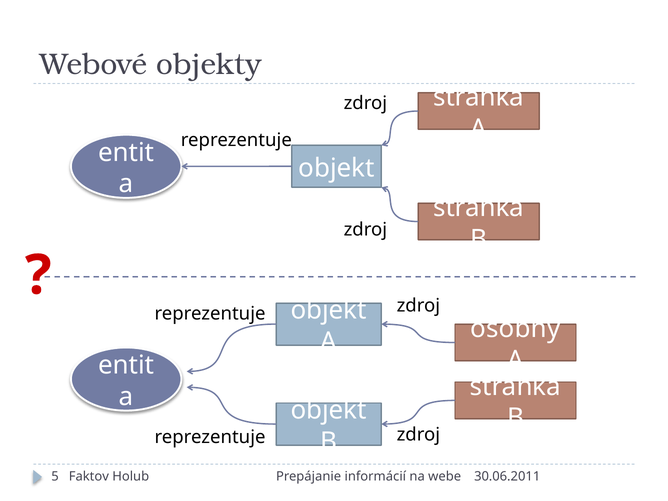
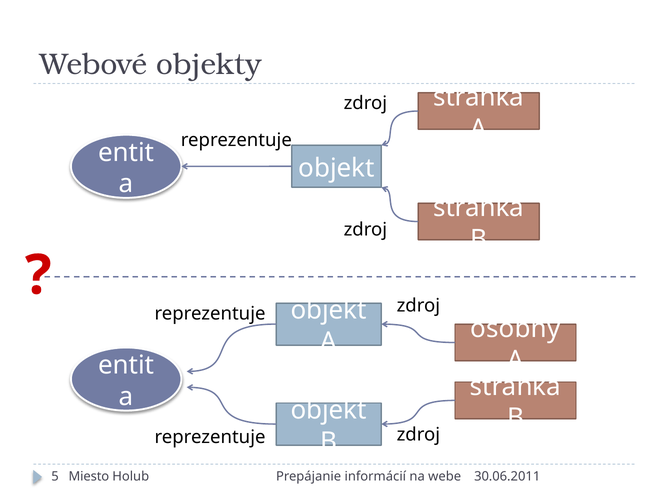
Faktov: Faktov -> Miesto
